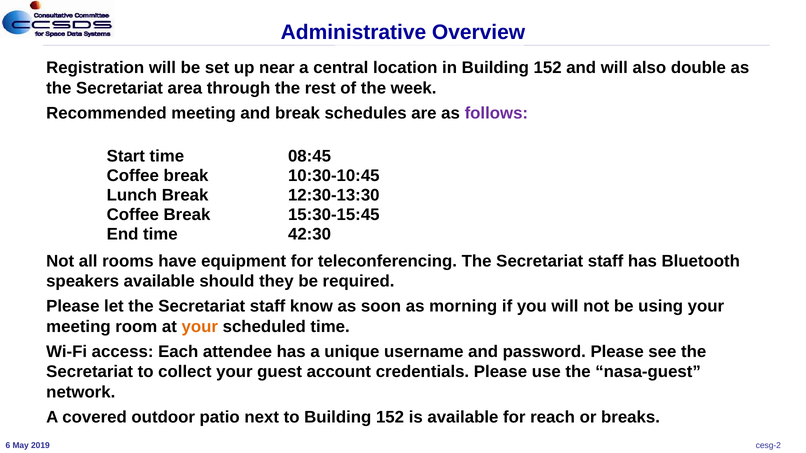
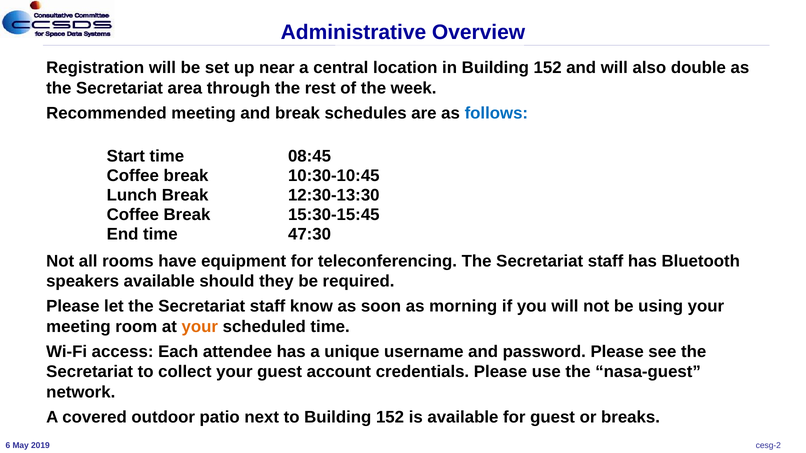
follows colour: purple -> blue
42:30: 42:30 -> 47:30
for reach: reach -> guest
